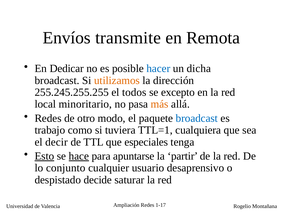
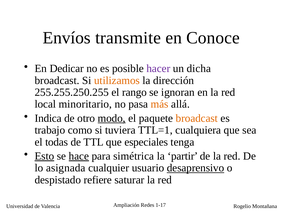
Remota: Remota -> Conoce
hacer colour: blue -> purple
255.245.255.255: 255.245.255.255 -> 255.255.250.255
todos: todos -> rango
excepto: excepto -> ignoran
Redes at (48, 118): Redes -> Indica
modo underline: none -> present
broadcast at (197, 118) colour: blue -> orange
decir: decir -> todas
apuntarse: apuntarse -> simétrica
conjunto: conjunto -> asignada
desaprensivo underline: none -> present
decide: decide -> refiere
